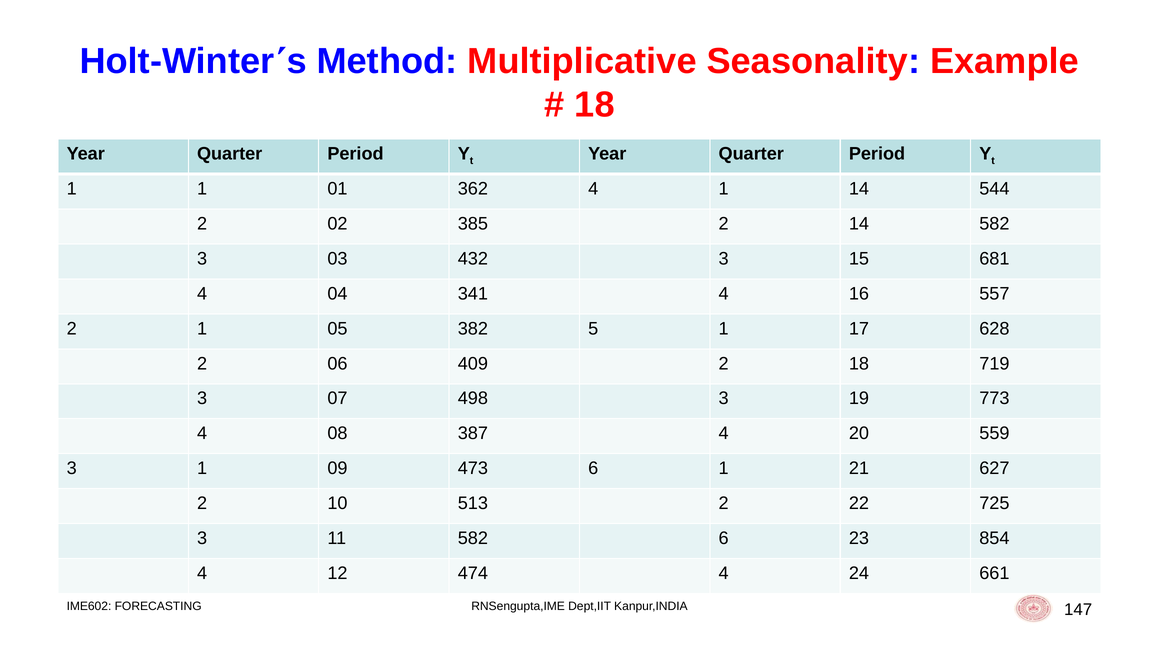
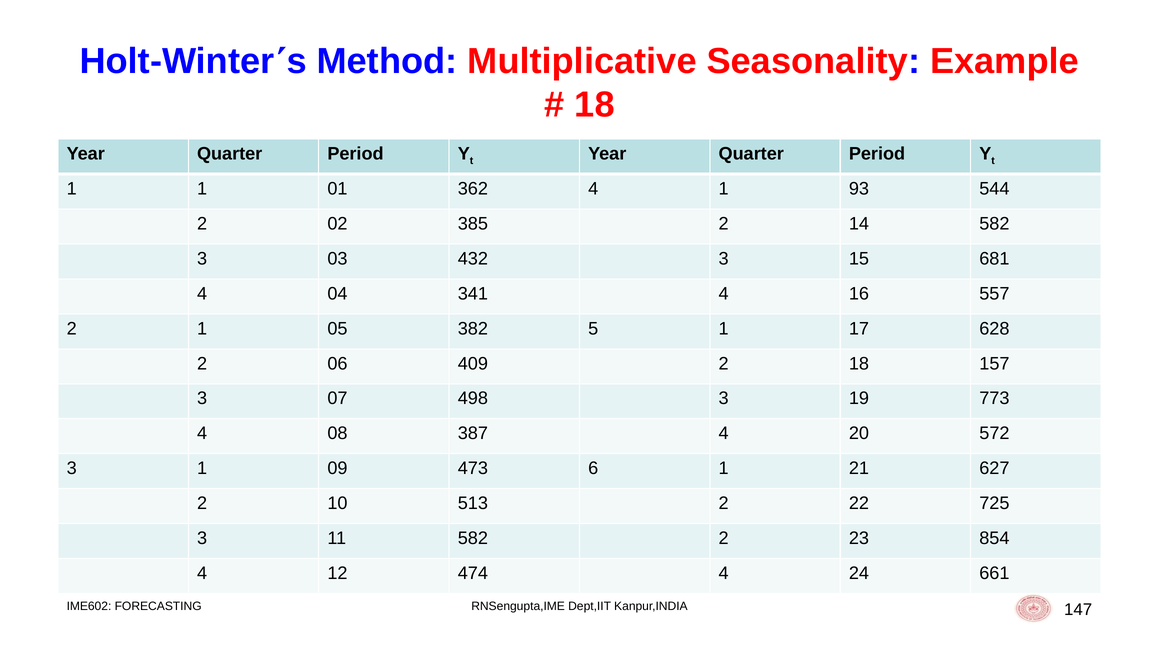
1 14: 14 -> 93
719: 719 -> 157
559: 559 -> 572
582 6: 6 -> 2
